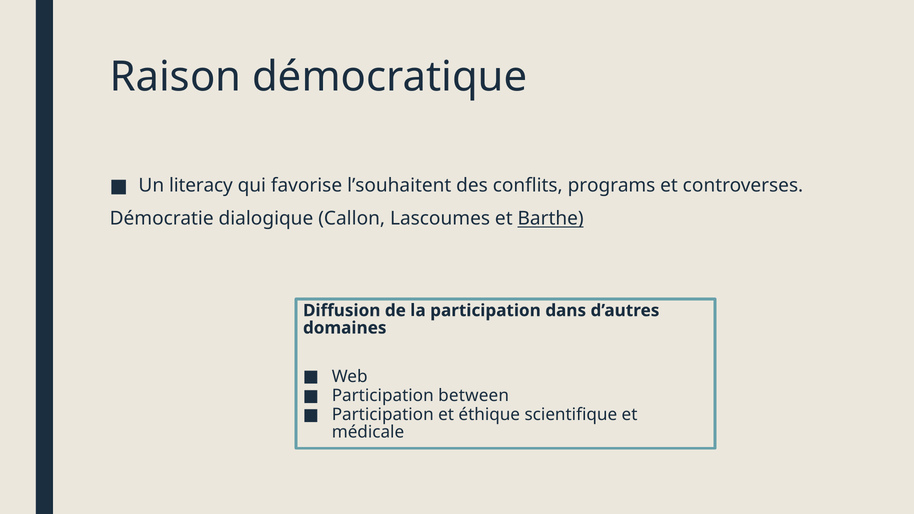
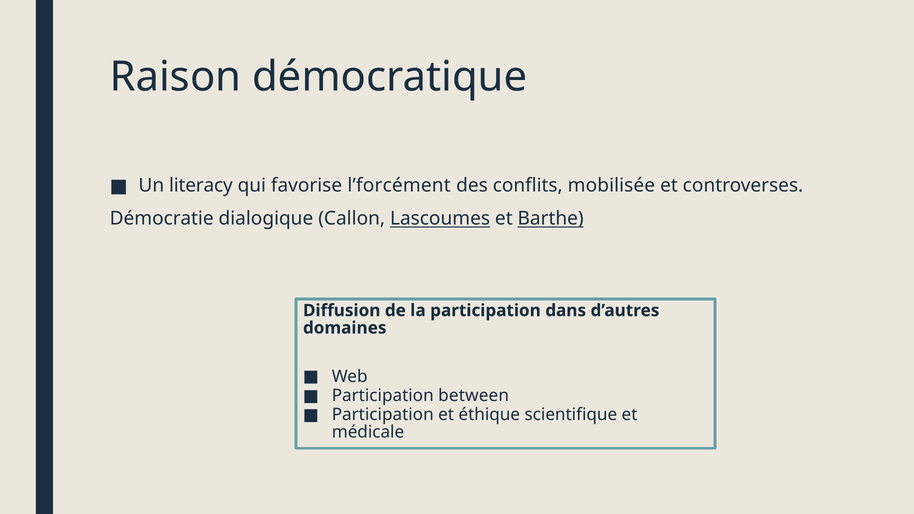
l’souhaitent: l’souhaitent -> l’forcément
programs: programs -> mobilisée
Lascoumes underline: none -> present
